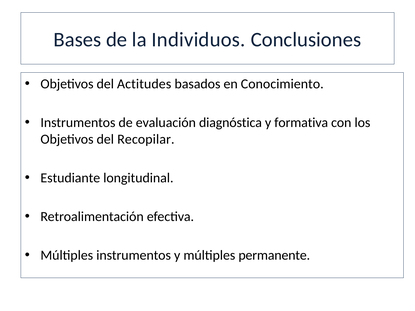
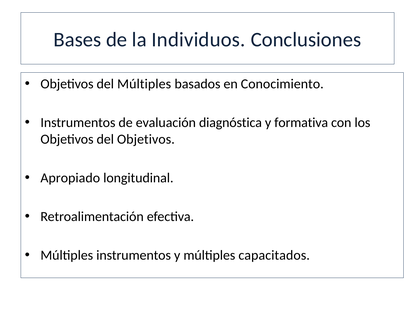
del Actitudes: Actitudes -> Múltiples
del Recopilar: Recopilar -> Objetivos
Estudiante: Estudiante -> Apropiado
permanente: permanente -> capacitados
